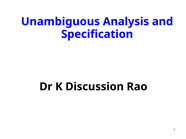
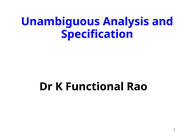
Discussion: Discussion -> Functional
